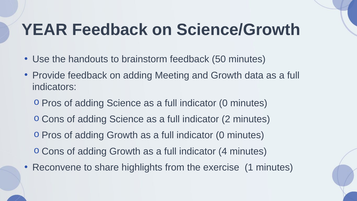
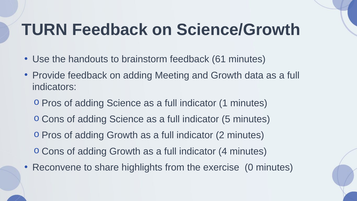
YEAR: YEAR -> TURN
50: 50 -> 61
0 at (223, 103): 0 -> 1
2: 2 -> 5
0 at (220, 135): 0 -> 2
1: 1 -> 0
